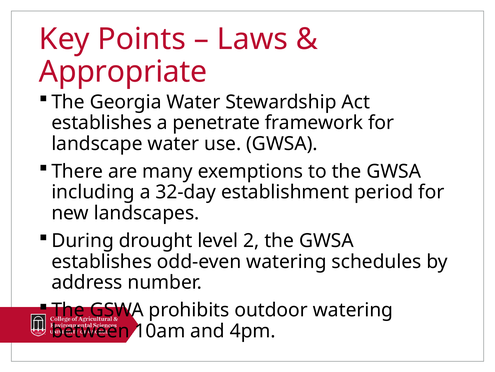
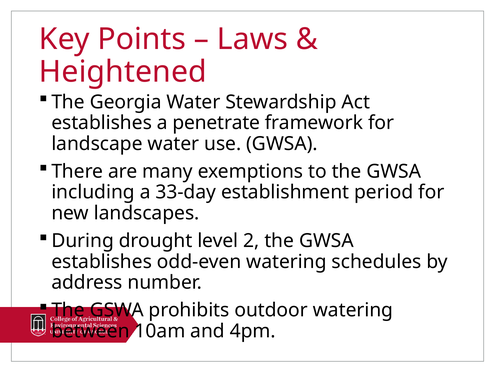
Appropriate: Appropriate -> Heightened
32-day: 32-day -> 33-day
